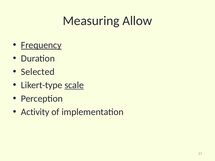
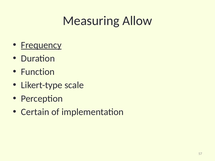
Selected: Selected -> Function
scale underline: present -> none
Activity: Activity -> Certain
